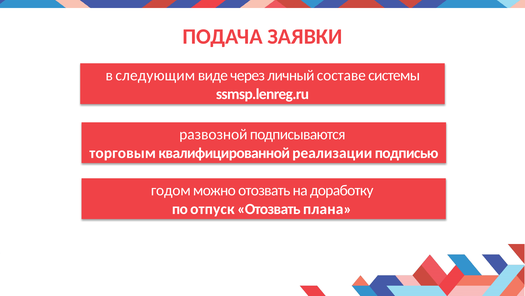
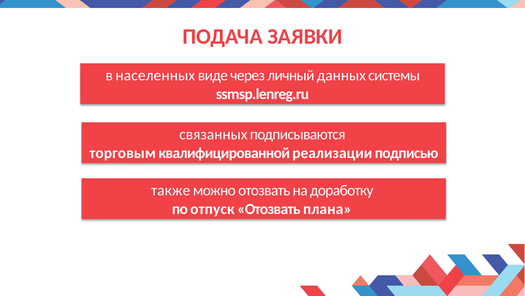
следующим: следующим -> населенных
составе: составе -> данных
развозной: развозной -> связанных
годом: годом -> также
